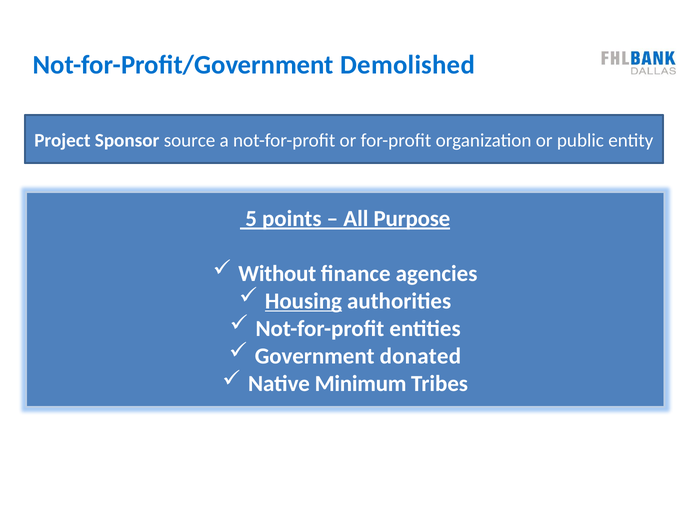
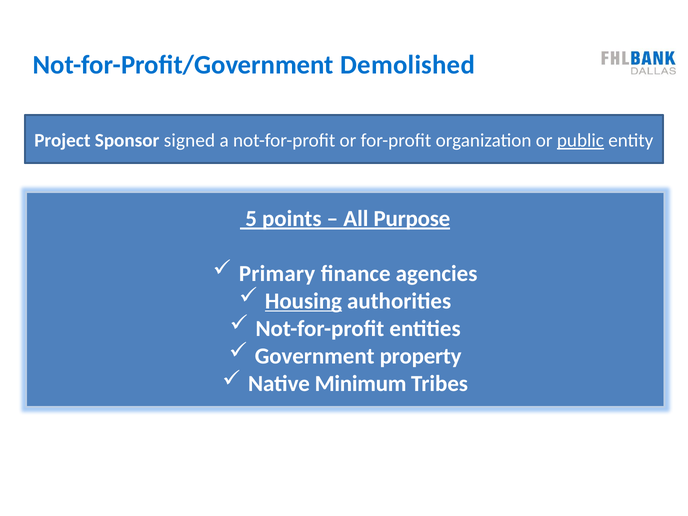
source: source -> signed
public underline: none -> present
Without: Without -> Primary
donated: donated -> property
